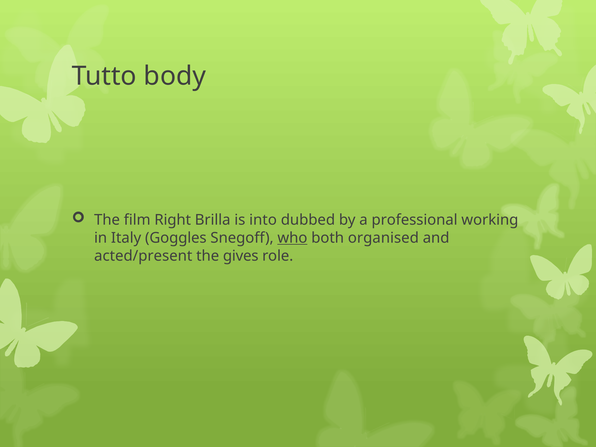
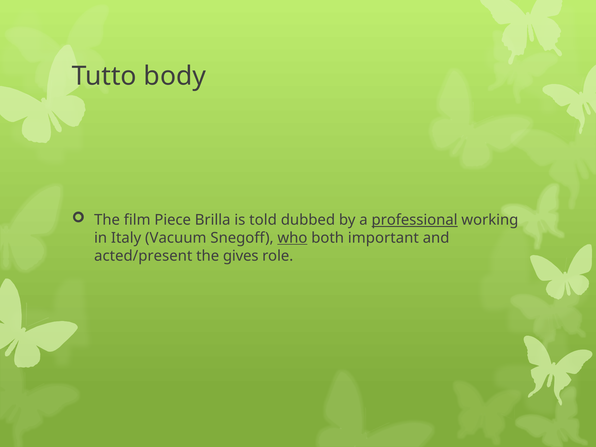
Right: Right -> Piece
into: into -> told
professional underline: none -> present
Goggles: Goggles -> Vacuum
organised: organised -> important
